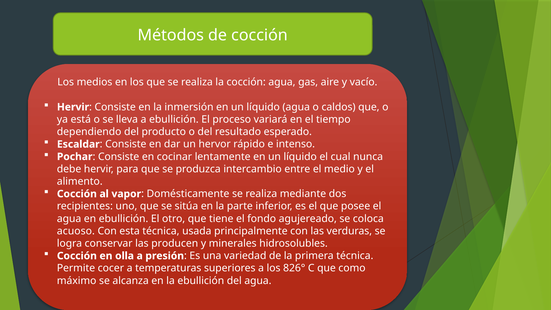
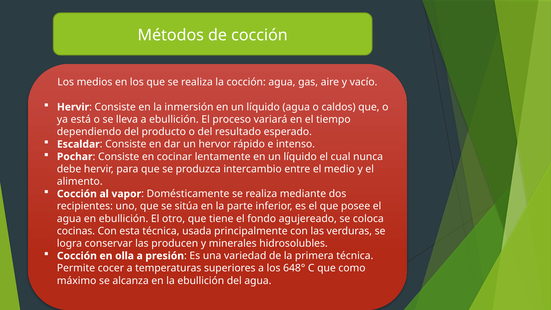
acuoso: acuoso -> cocinas
826°: 826° -> 648°
